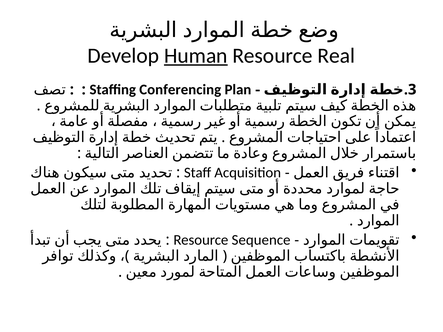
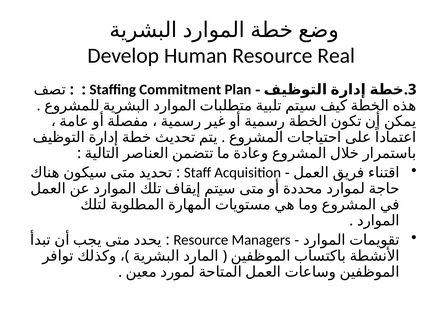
Human underline: present -> none
Conferencing: Conferencing -> Commitment
Sequence: Sequence -> Managers
